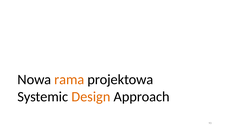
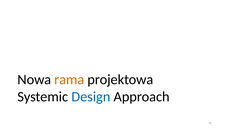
Design colour: orange -> blue
